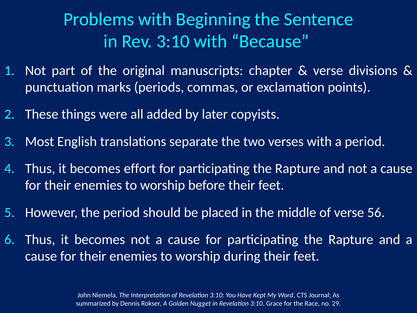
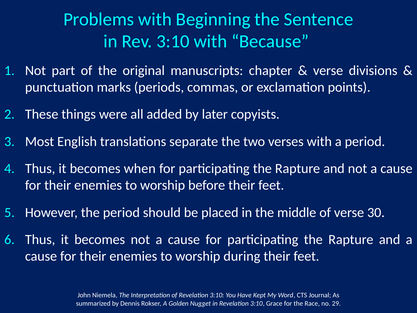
effort: effort -> when
56: 56 -> 30
